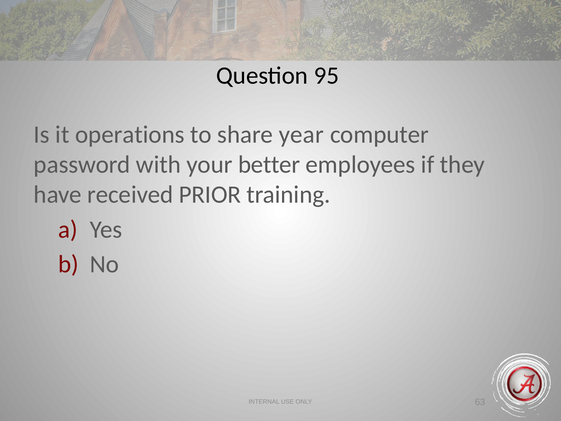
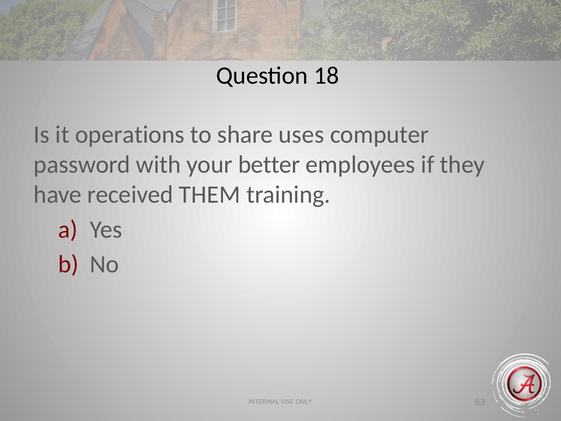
95: 95 -> 18
year: year -> uses
PRIOR: PRIOR -> THEM
